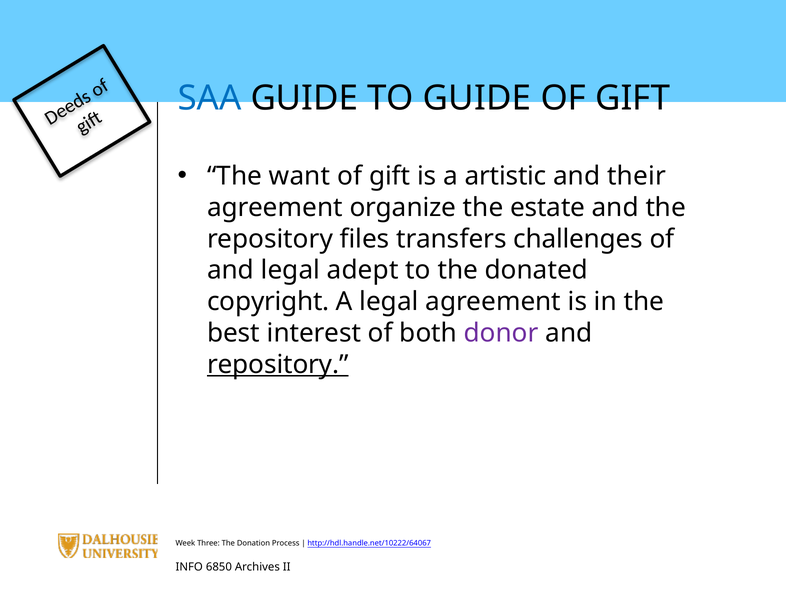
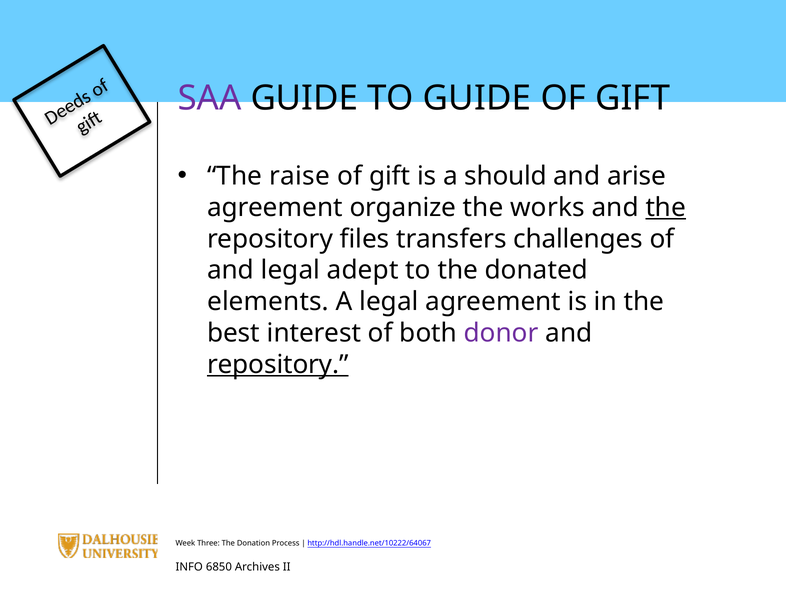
SAA colour: blue -> purple
want: want -> raise
artistic: artistic -> should
their: their -> arise
estate: estate -> works
the at (666, 208) underline: none -> present
copyright: copyright -> elements
